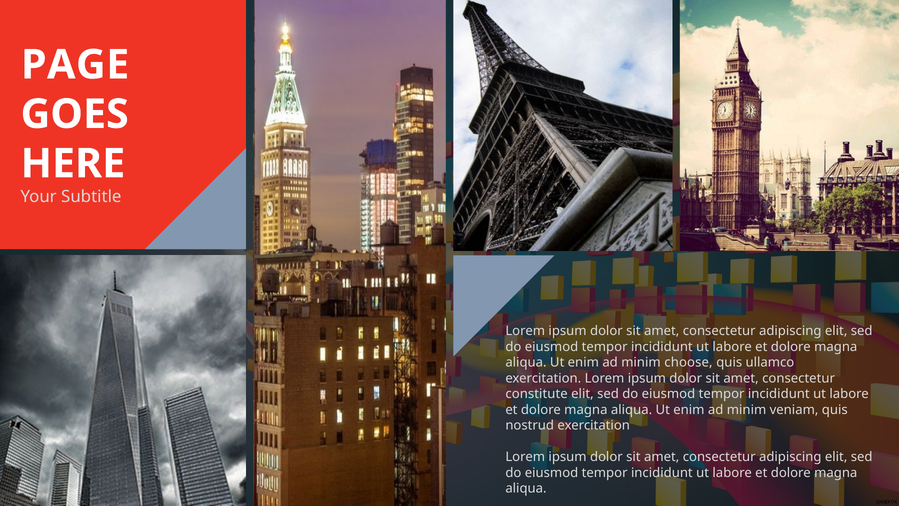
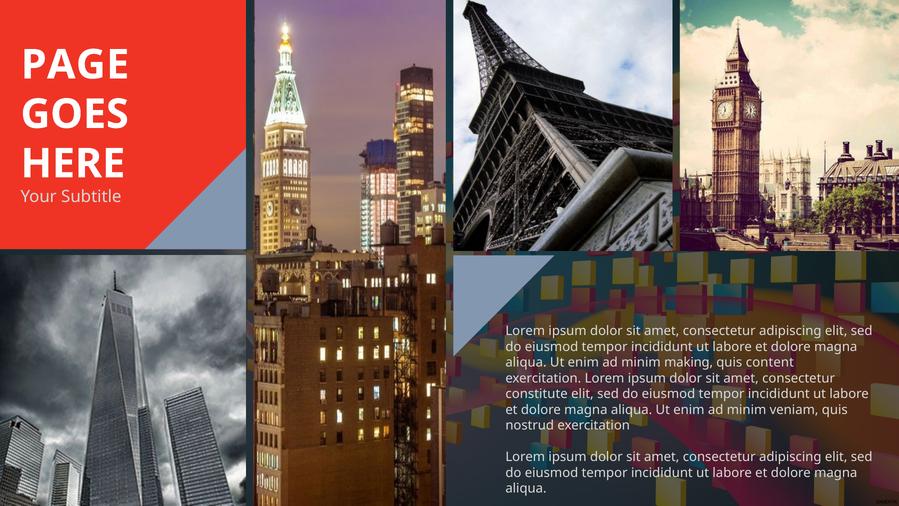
choose: choose -> making
ullamco: ullamco -> content
